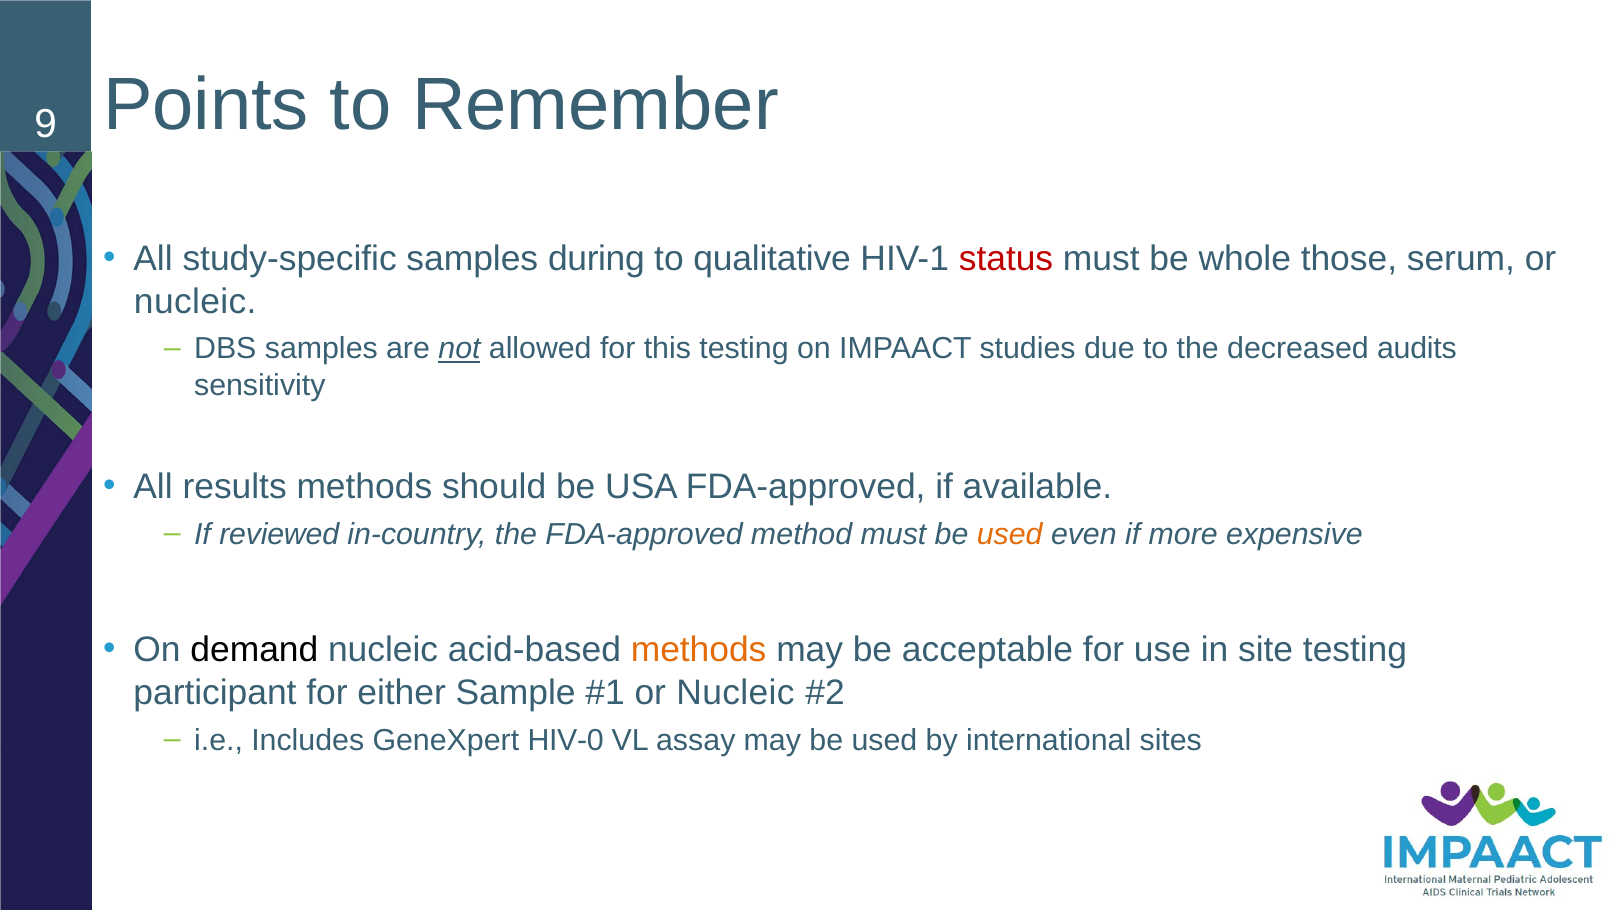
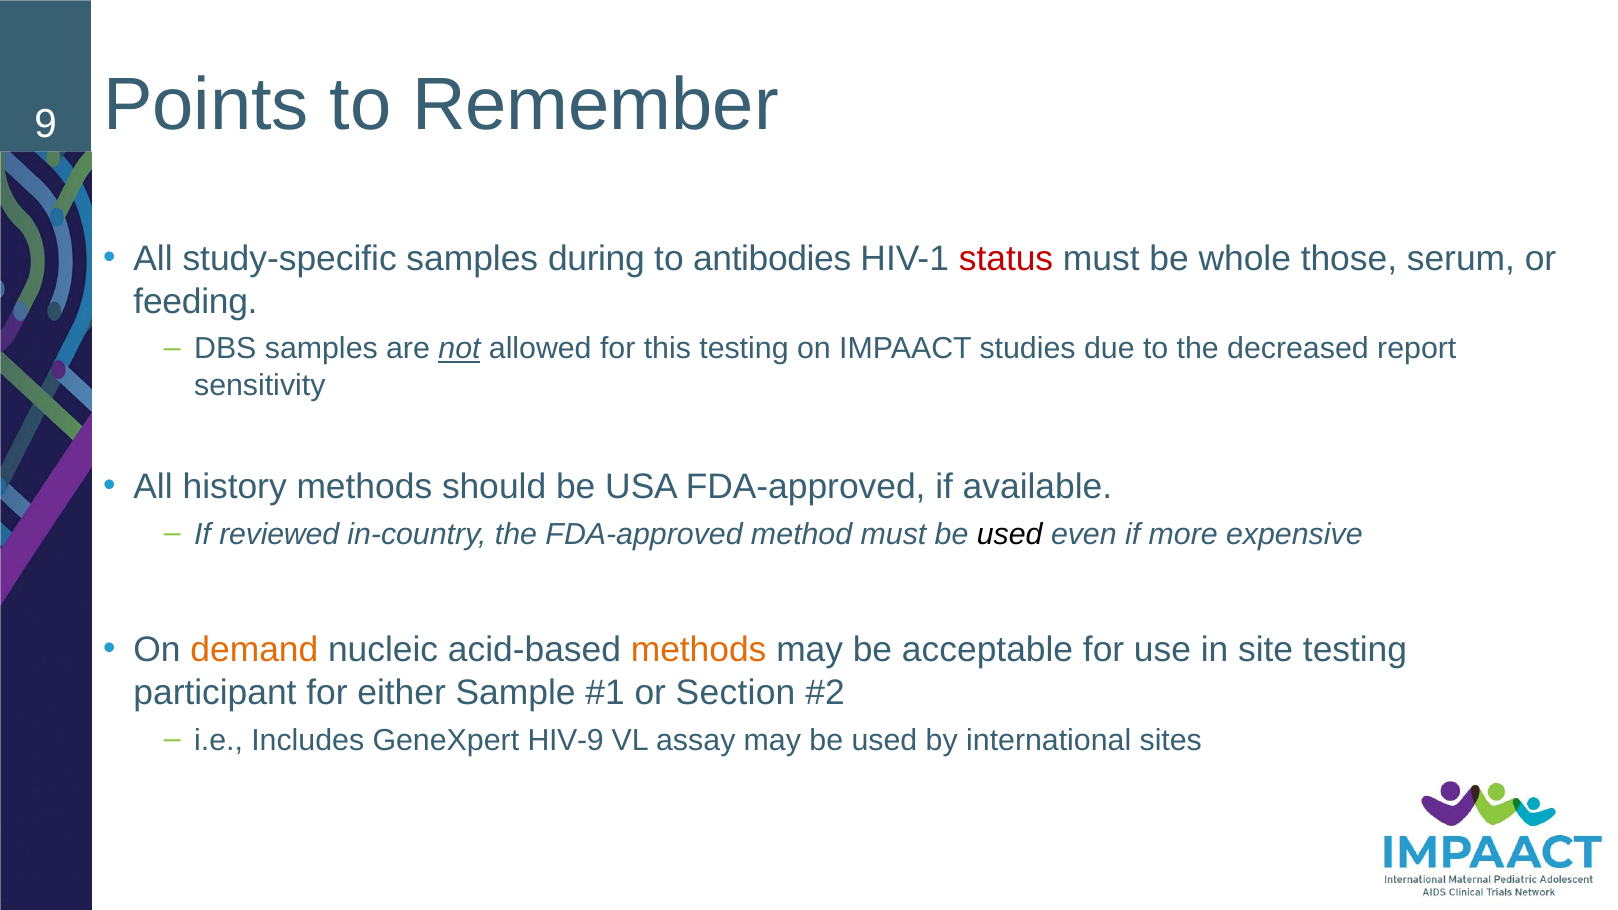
qualitative: qualitative -> antibodies
nucleic at (195, 301): nucleic -> feeding
audits: audits -> report
results: results -> history
used at (1010, 534) colour: orange -> black
demand colour: black -> orange
Nucleic at (736, 693): Nucleic -> Section
HIV-0: HIV-0 -> HIV-9
